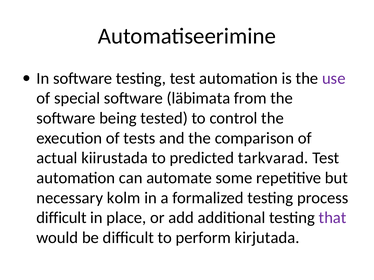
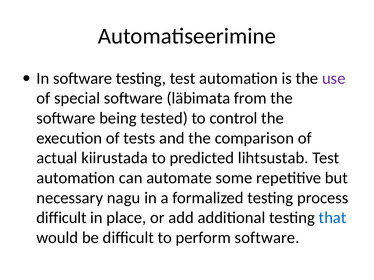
tarkvarad: tarkvarad -> lihtsustab
kolm: kolm -> nagu
that colour: purple -> blue
perform kirjutada: kirjutada -> software
